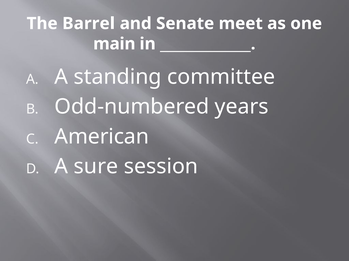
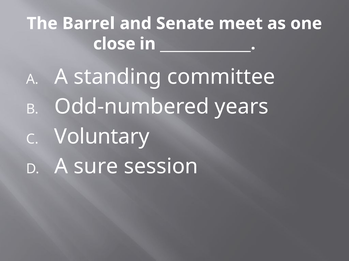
main: main -> close
American: American -> Voluntary
